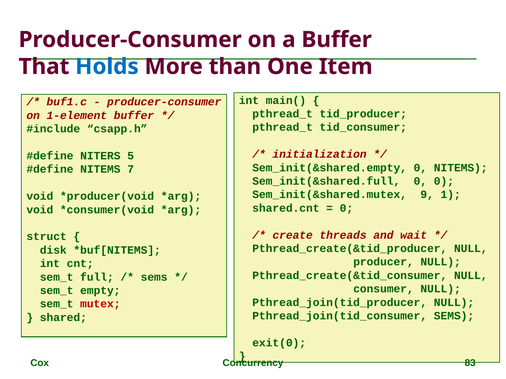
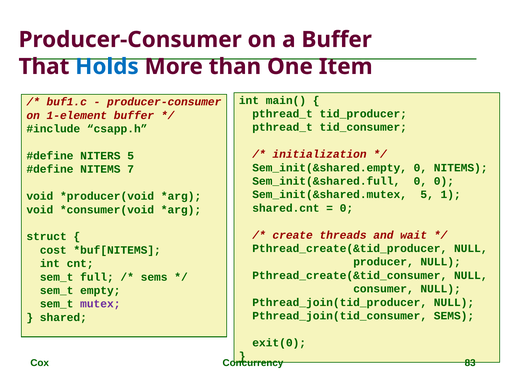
Sem_init(&shared.mutex 9: 9 -> 5
disk: disk -> cost
mutex colour: red -> purple
